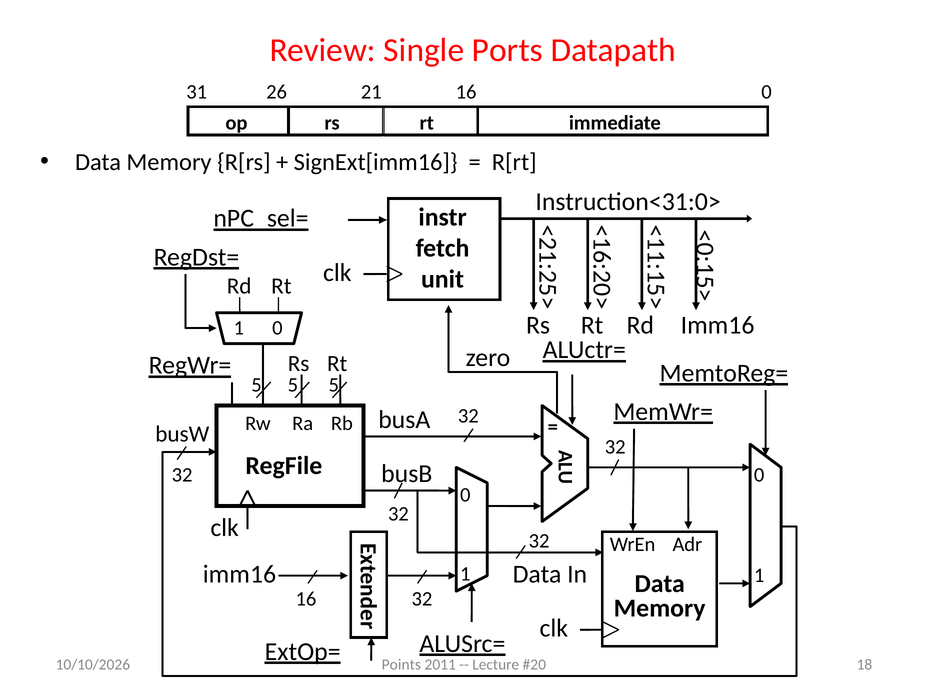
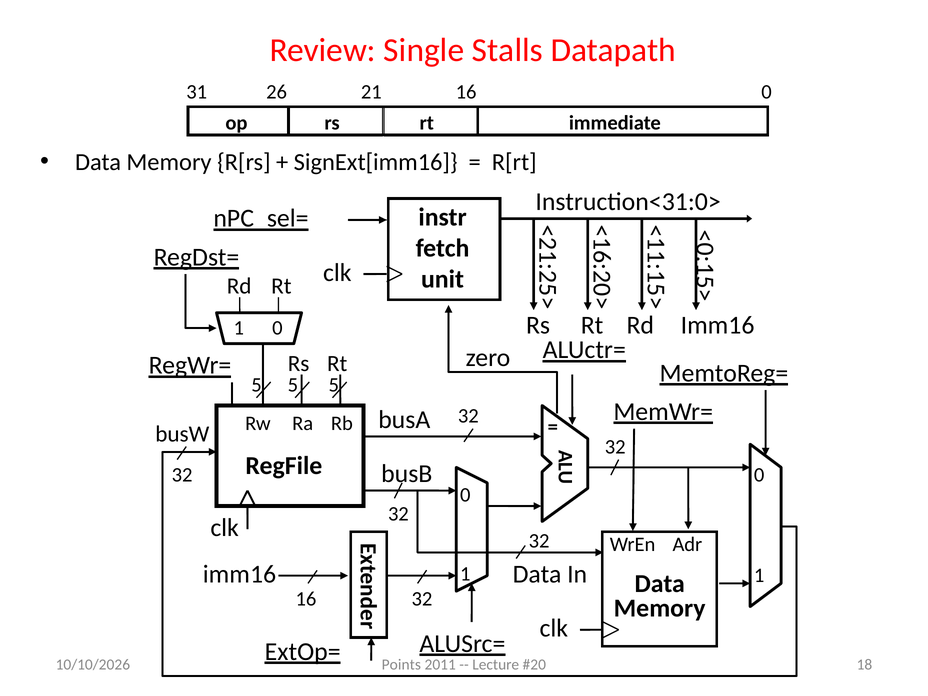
Ports: Ports -> Stalls
